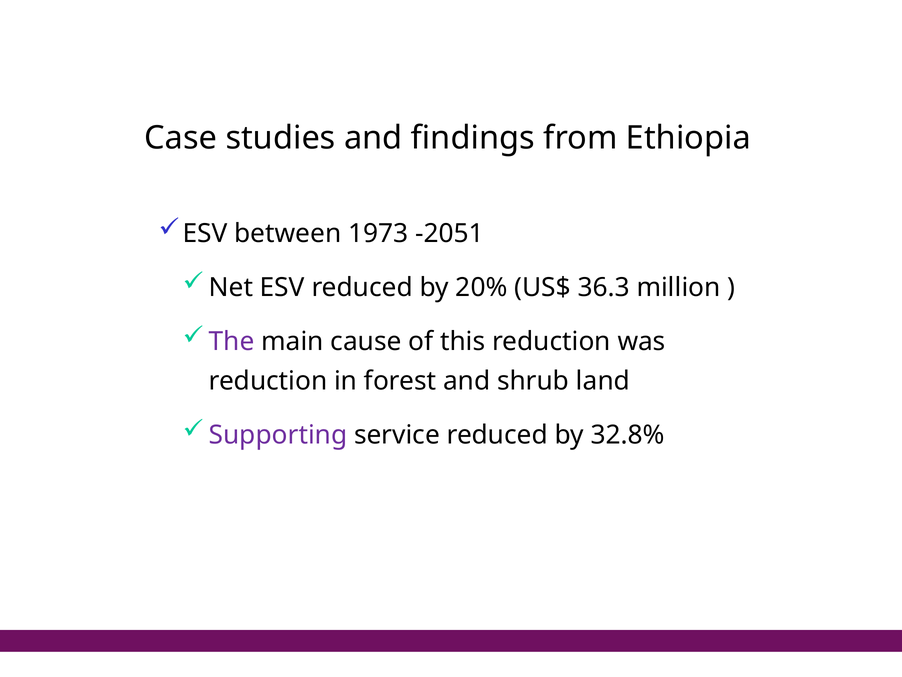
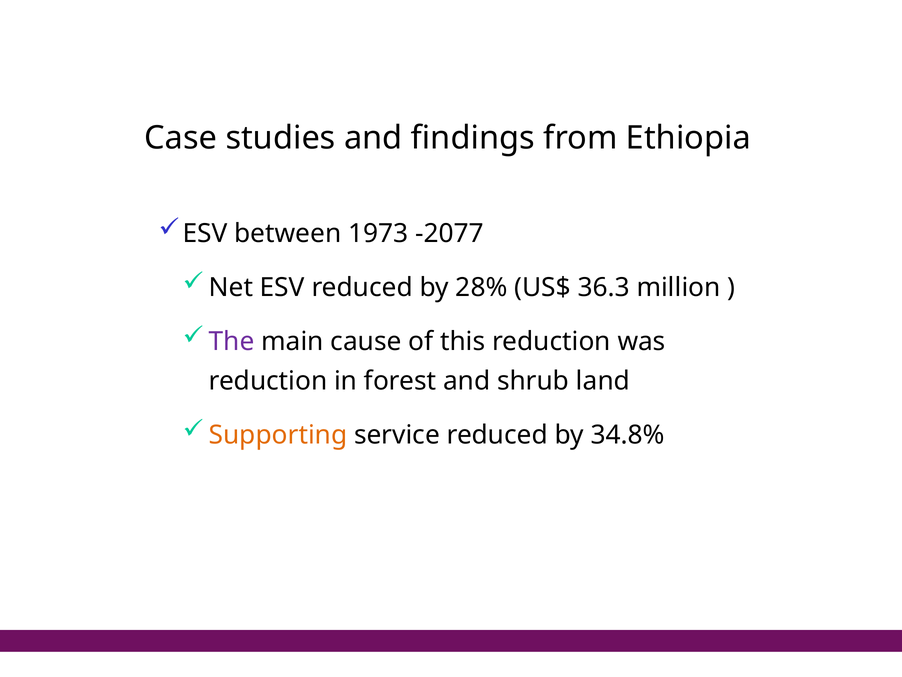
-2051: -2051 -> -2077
20%: 20% -> 28%
Supporting colour: purple -> orange
32.8%: 32.8% -> 34.8%
